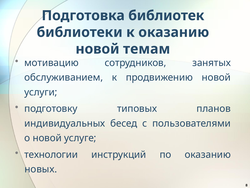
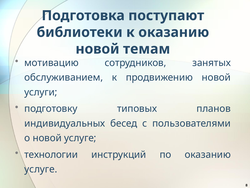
библиотек: библиотек -> поступают
новых at (41, 169): новых -> услуге
